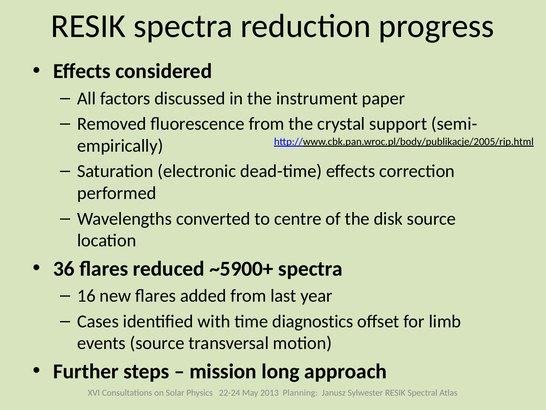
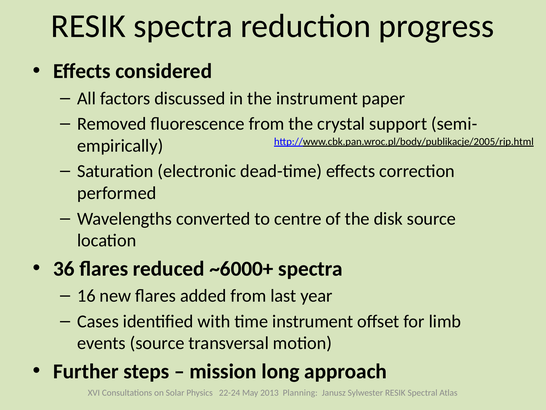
~5900+: ~5900+ -> ~6000+
time diagnostics: diagnostics -> instrument
